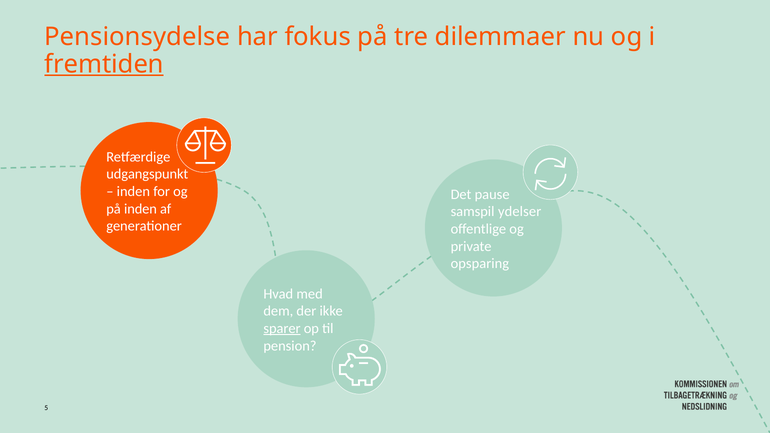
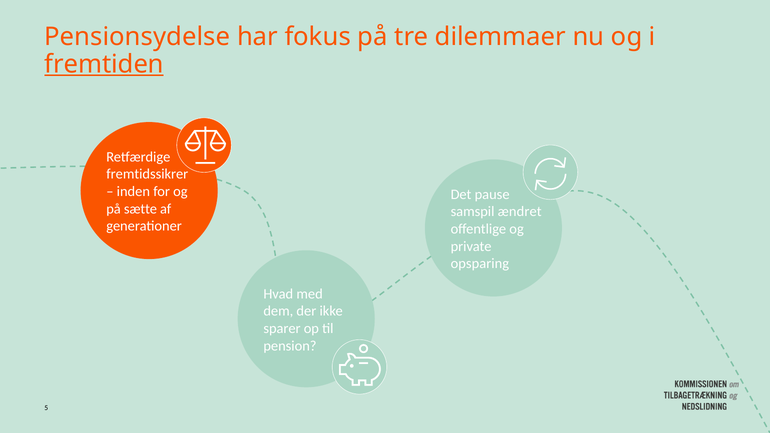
udgangspunkt: udgangspunkt -> fremtidssikrer
på inden: inden -> sætte
ydelser: ydelser -> ændret
sparer underline: present -> none
